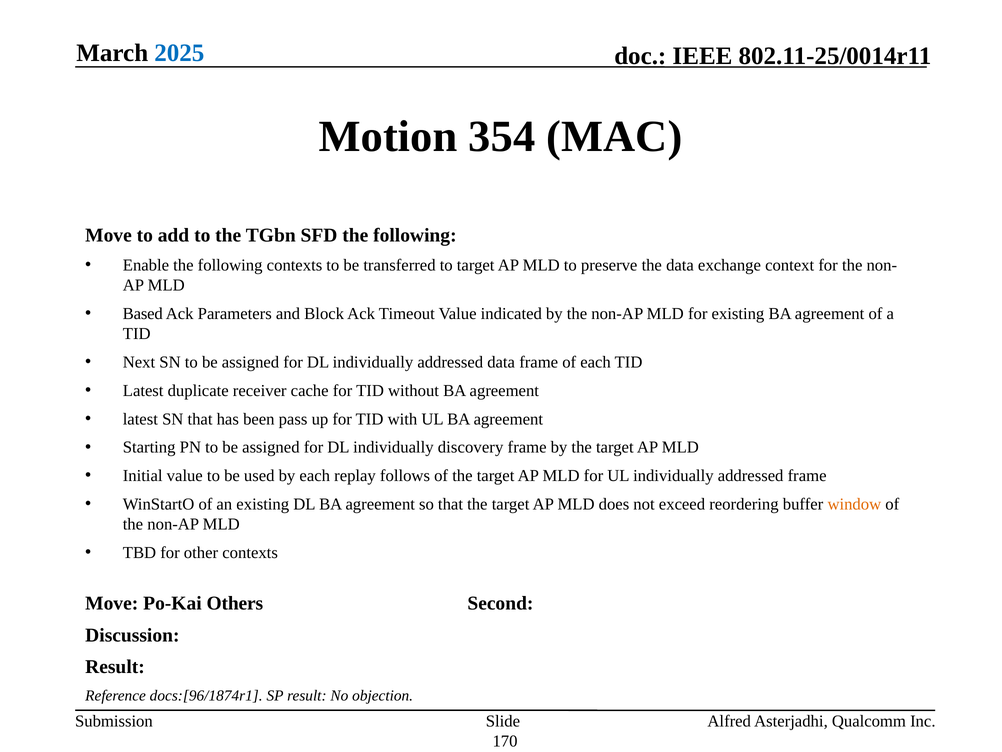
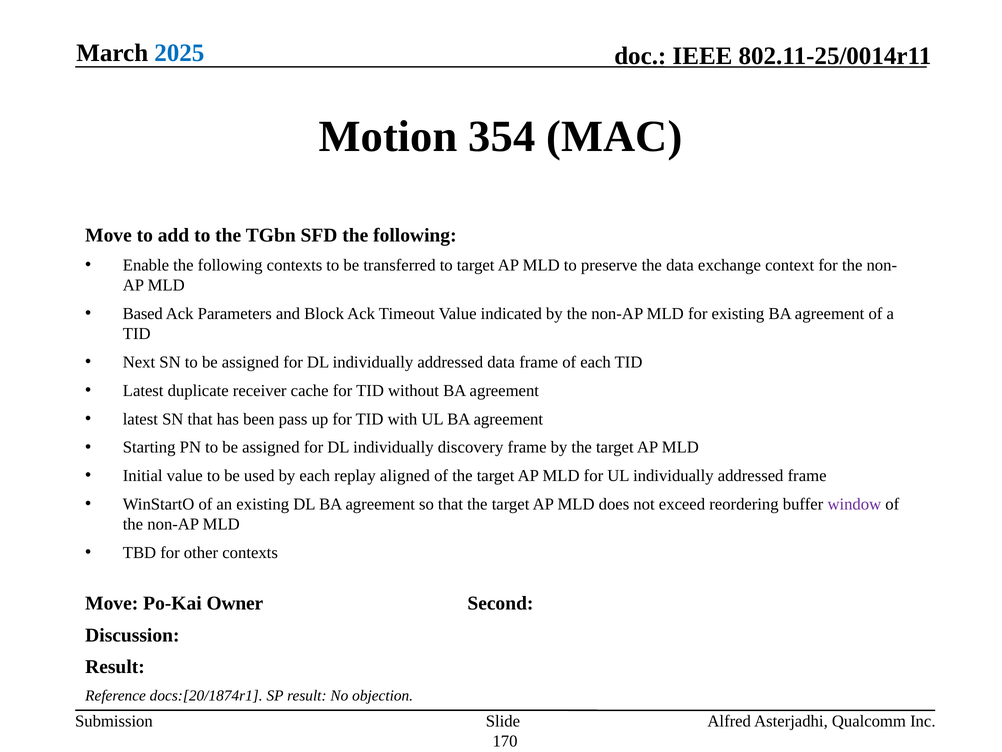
follows: follows -> aligned
window colour: orange -> purple
Others: Others -> Owner
docs:[96/1874r1: docs:[96/1874r1 -> docs:[20/1874r1
